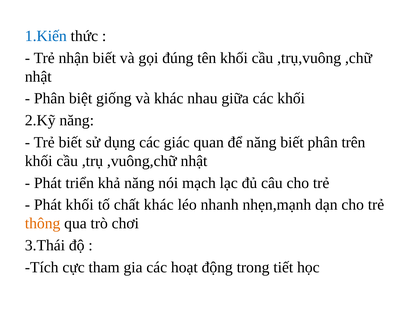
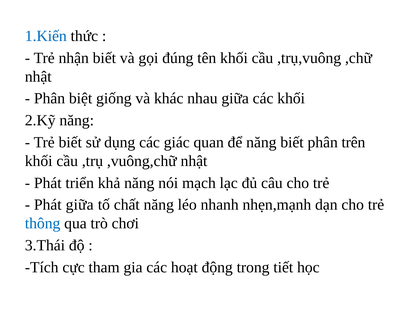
Phát khối: khối -> giữa
chất khác: khác -> năng
thông colour: orange -> blue
